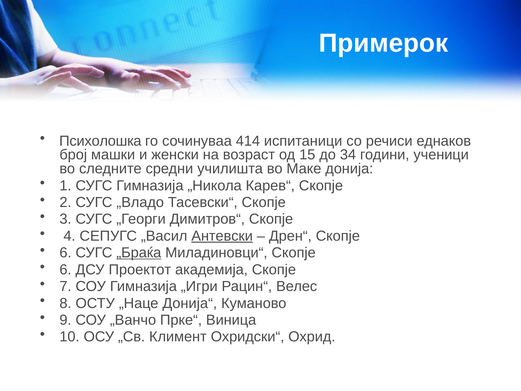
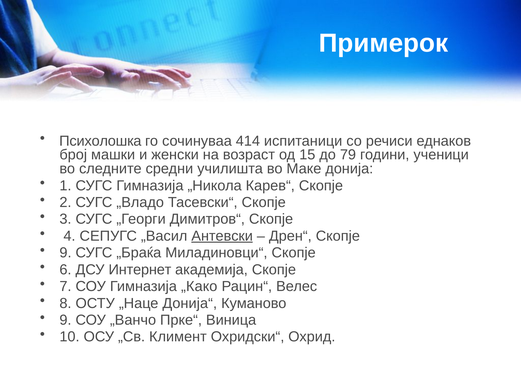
34: 34 -> 79
6 at (65, 253): 6 -> 9
„Браќа underline: present -> none
Проектот: Проектот -> Интернет
„Игри: „Игри -> „Како
